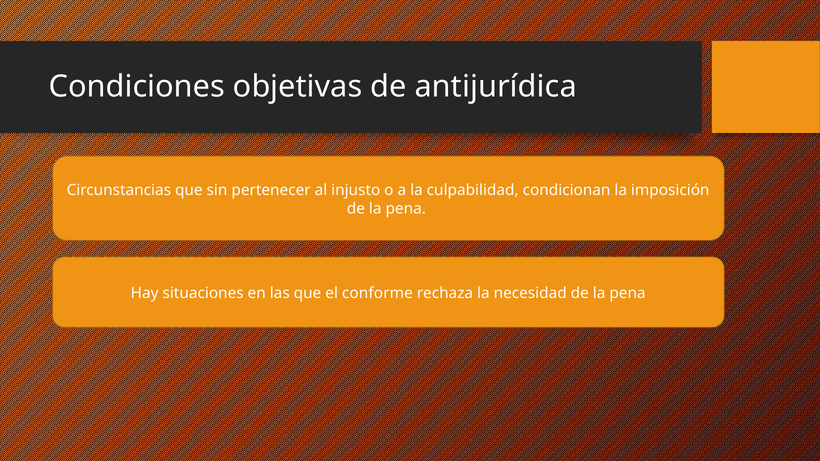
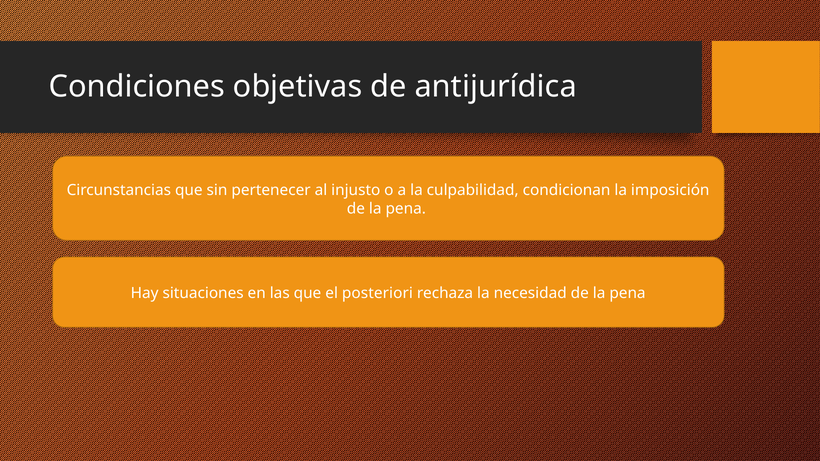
conforme: conforme -> posteriori
